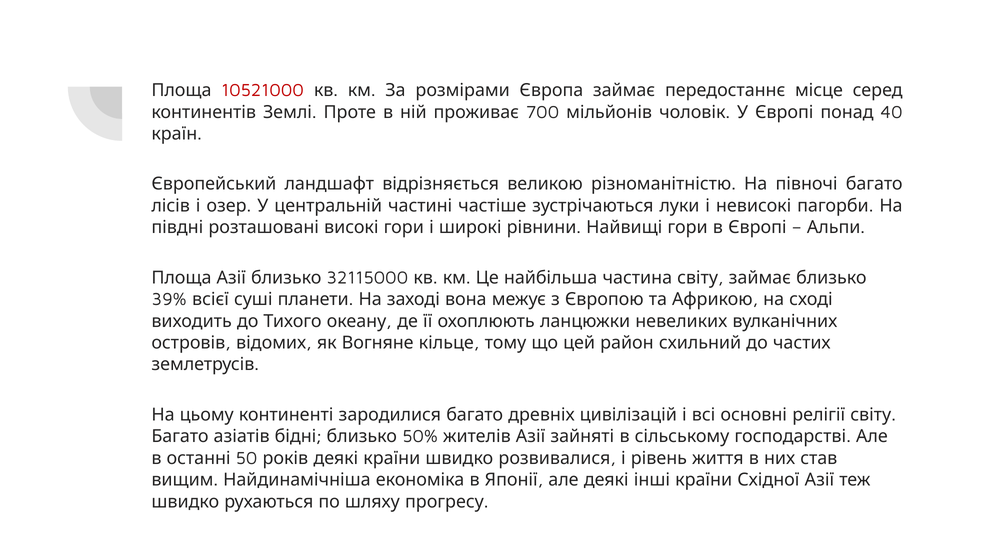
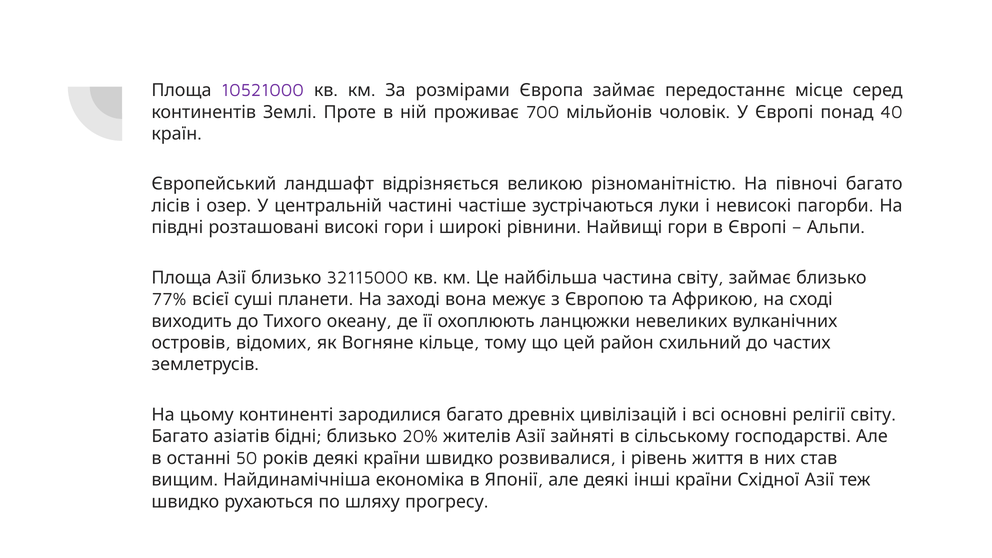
10521000 colour: red -> purple
39%: 39% -> 77%
50%: 50% -> 20%
